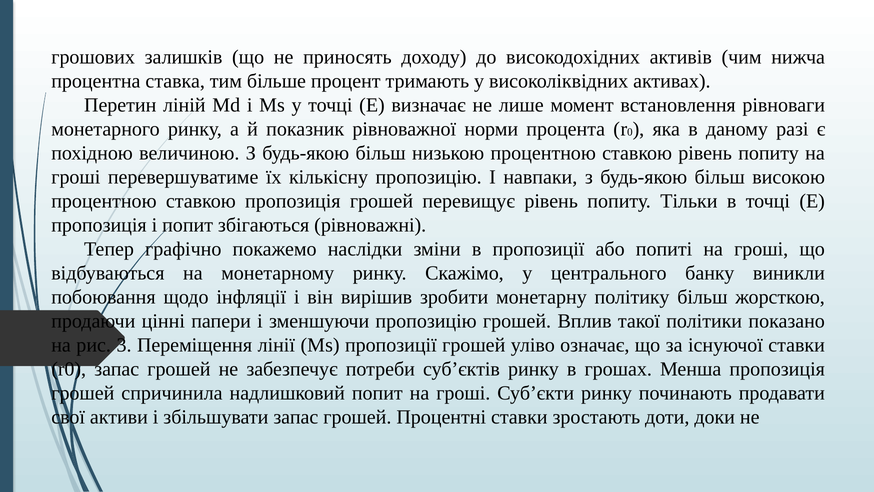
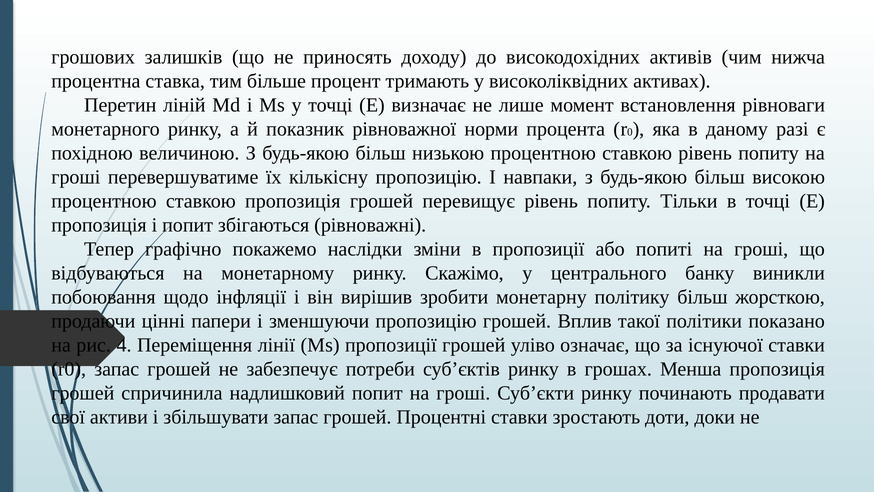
3: 3 -> 4
